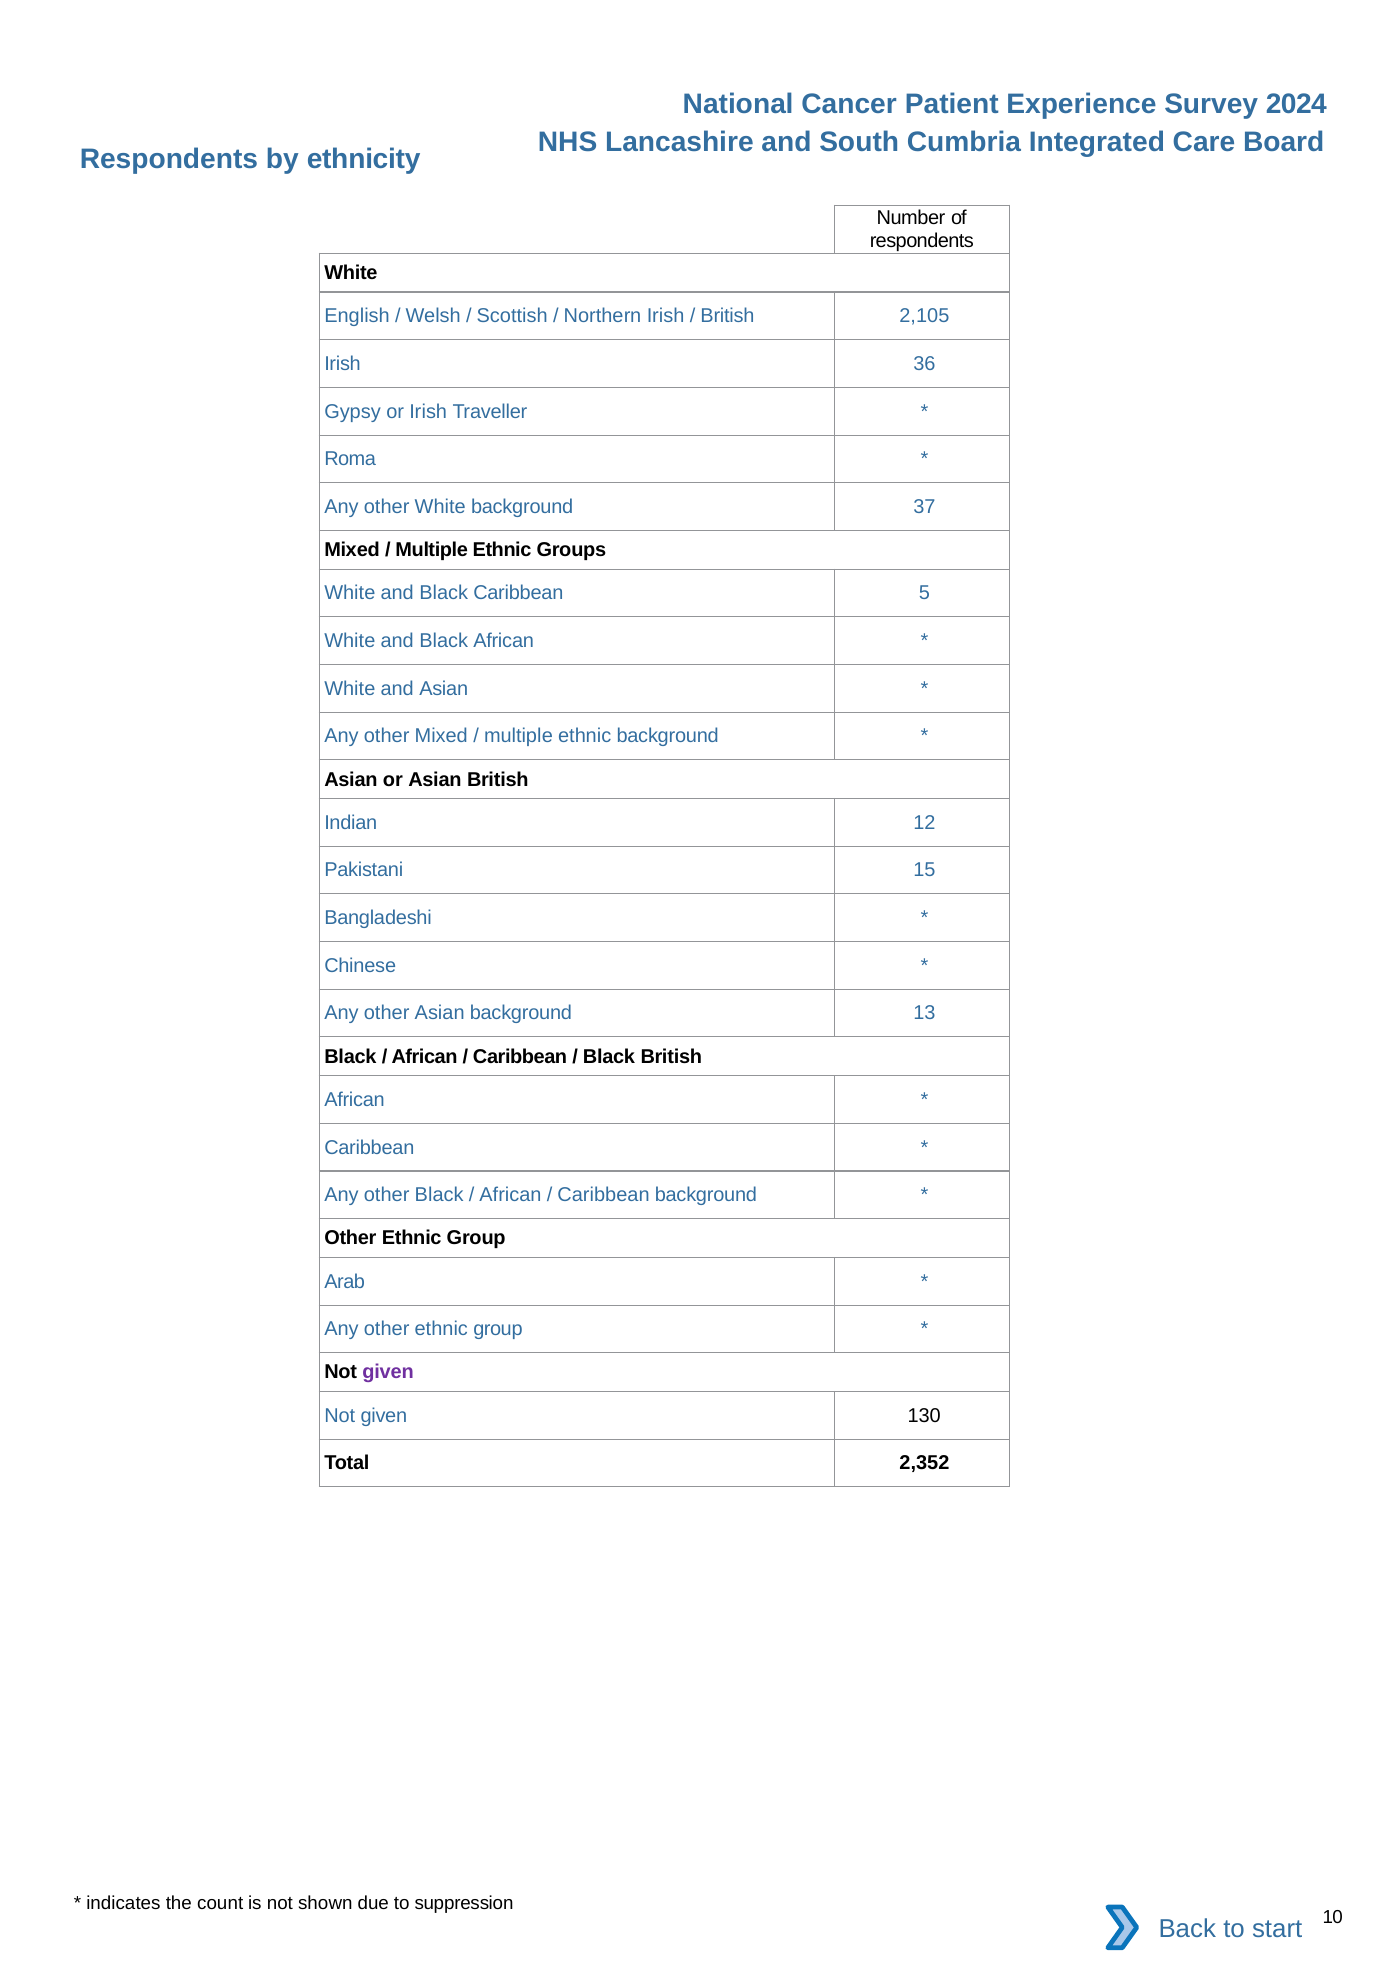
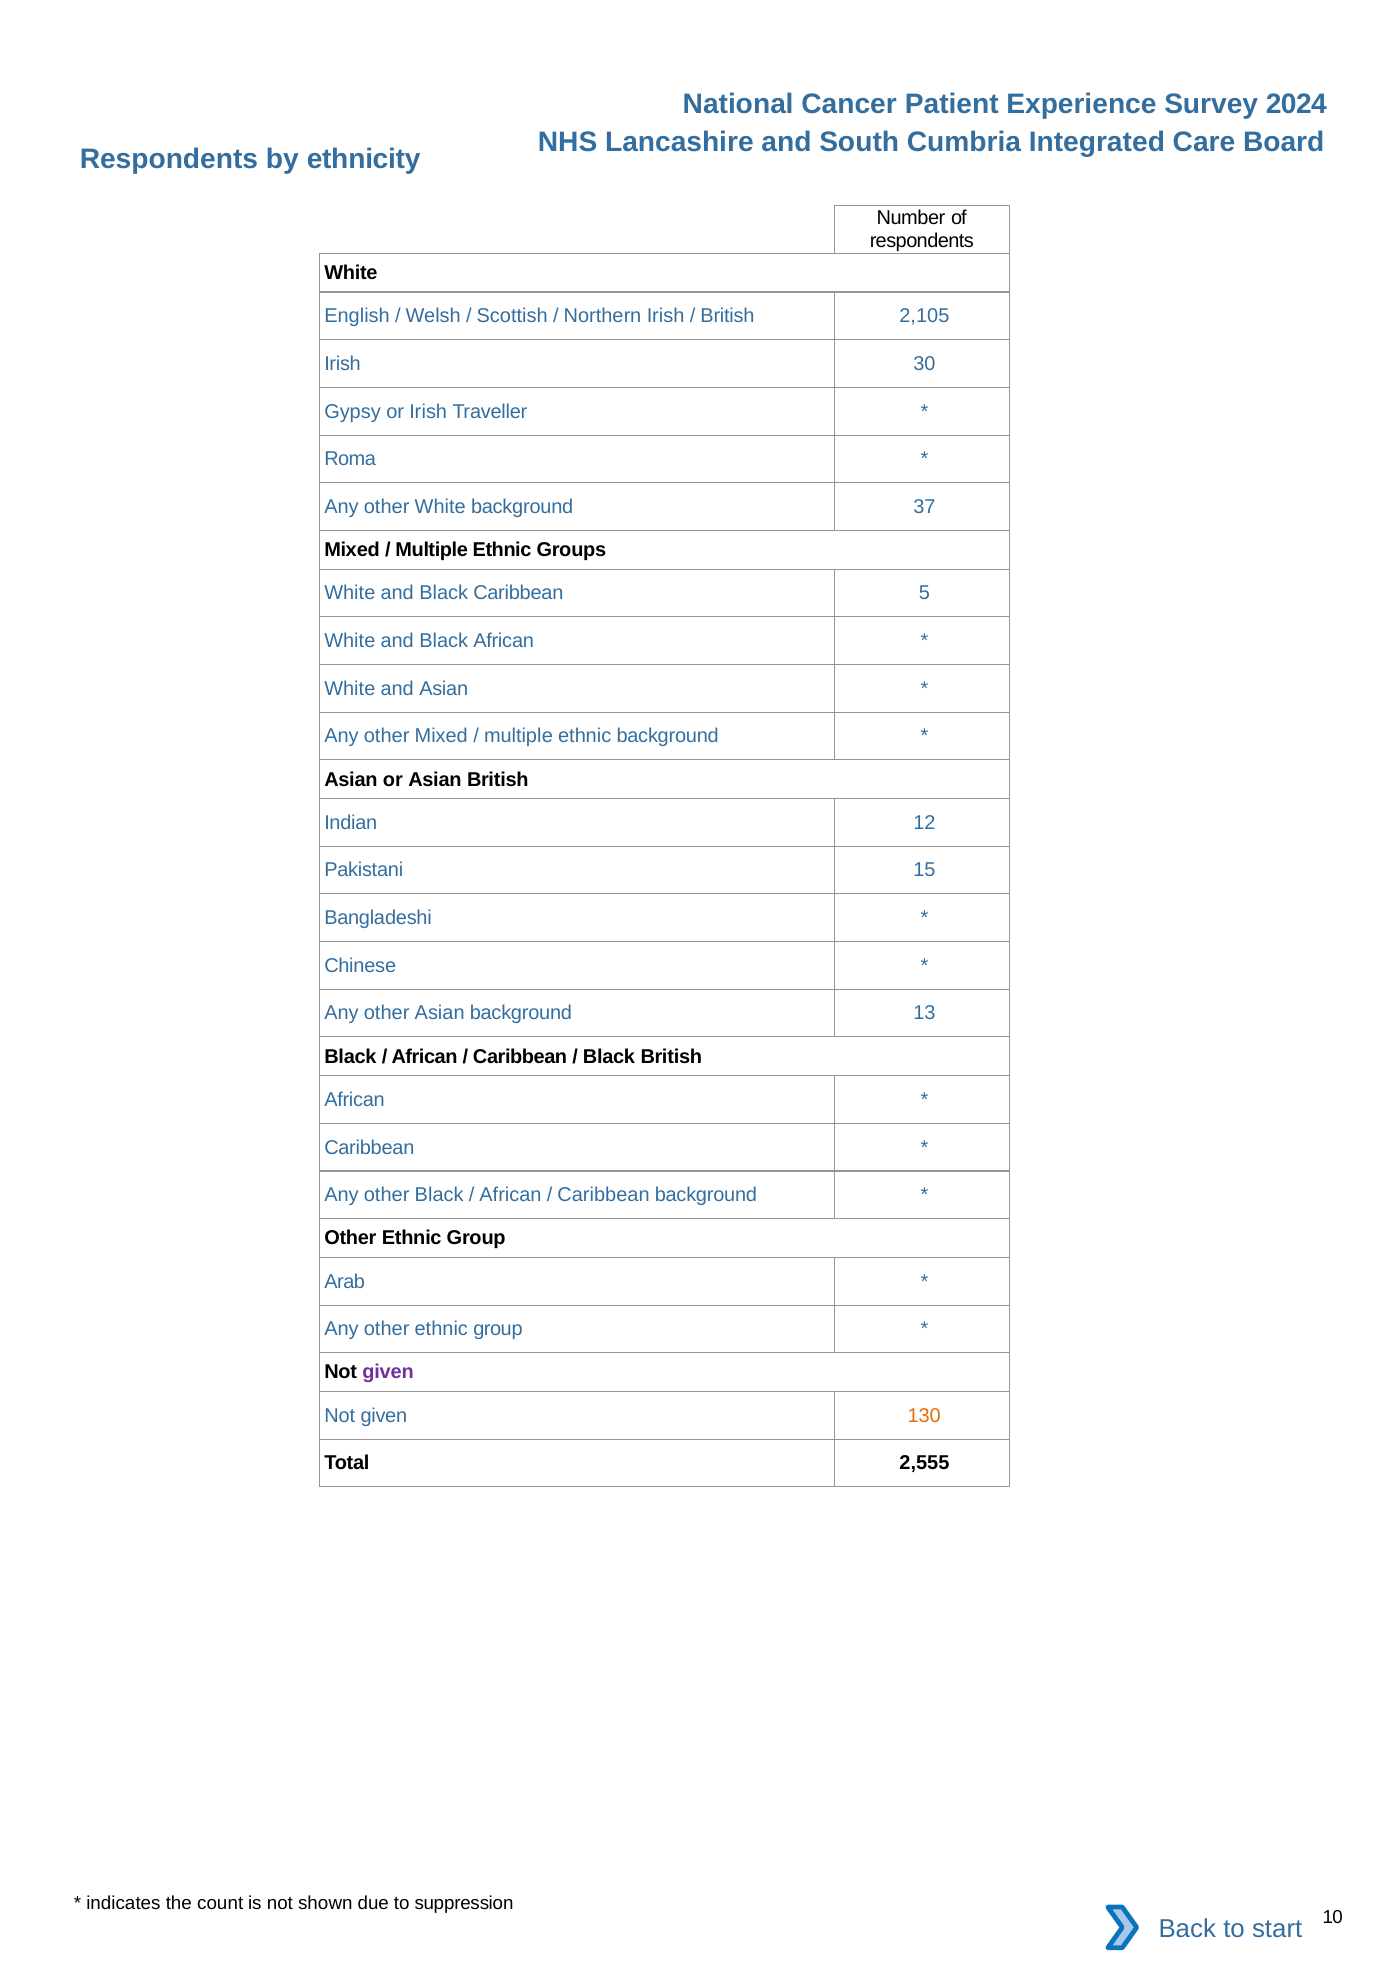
36: 36 -> 30
130 colour: black -> orange
2,352: 2,352 -> 2,555
